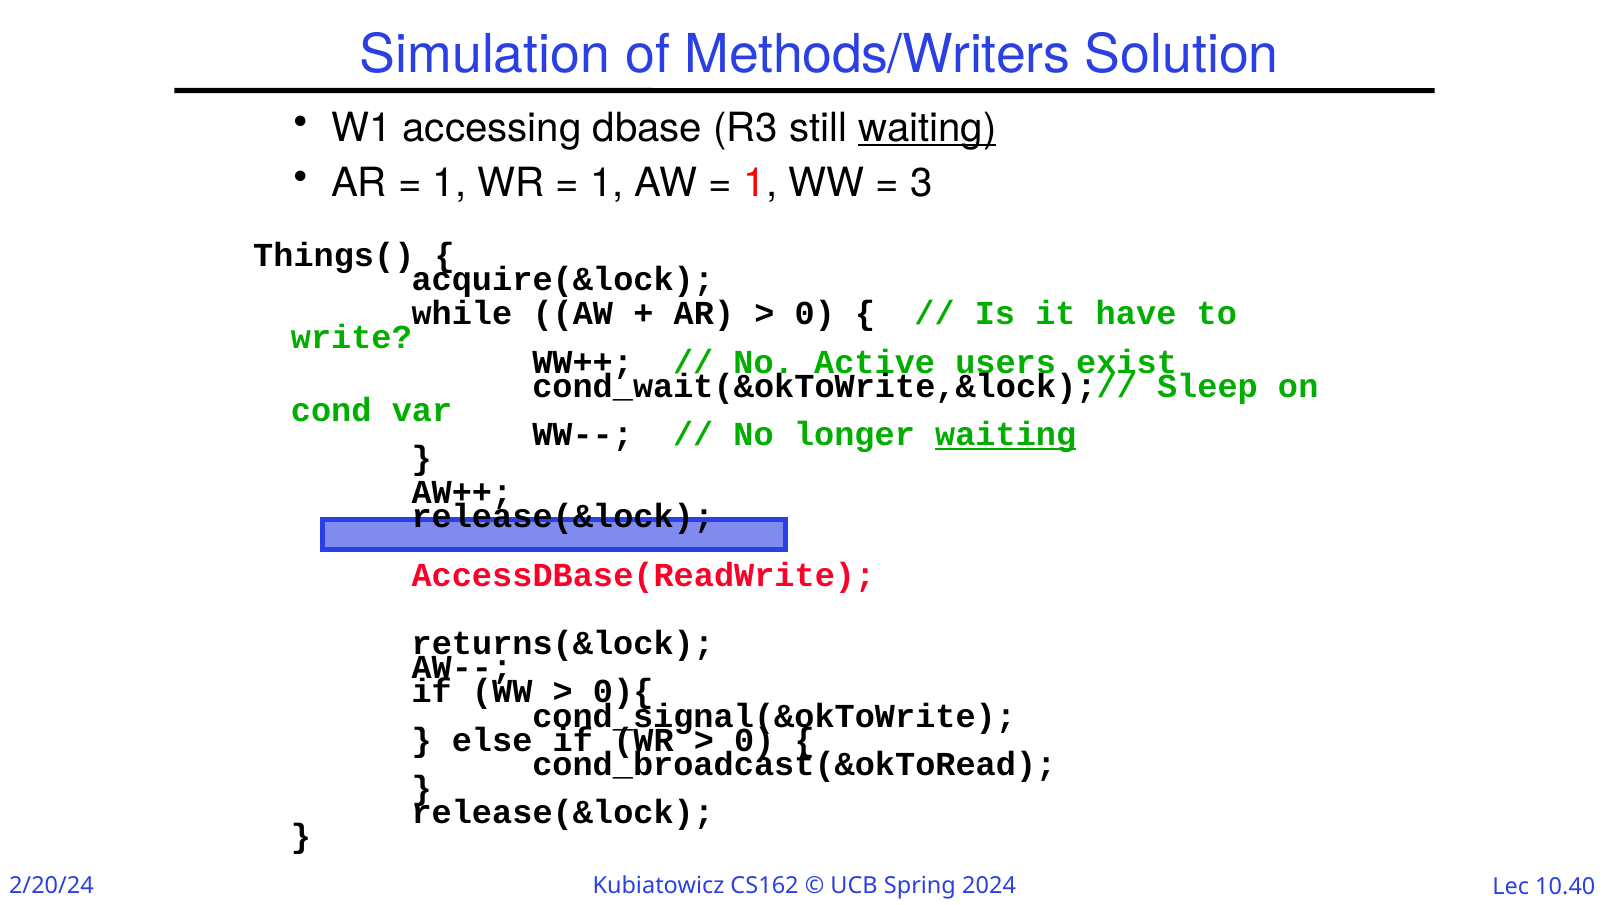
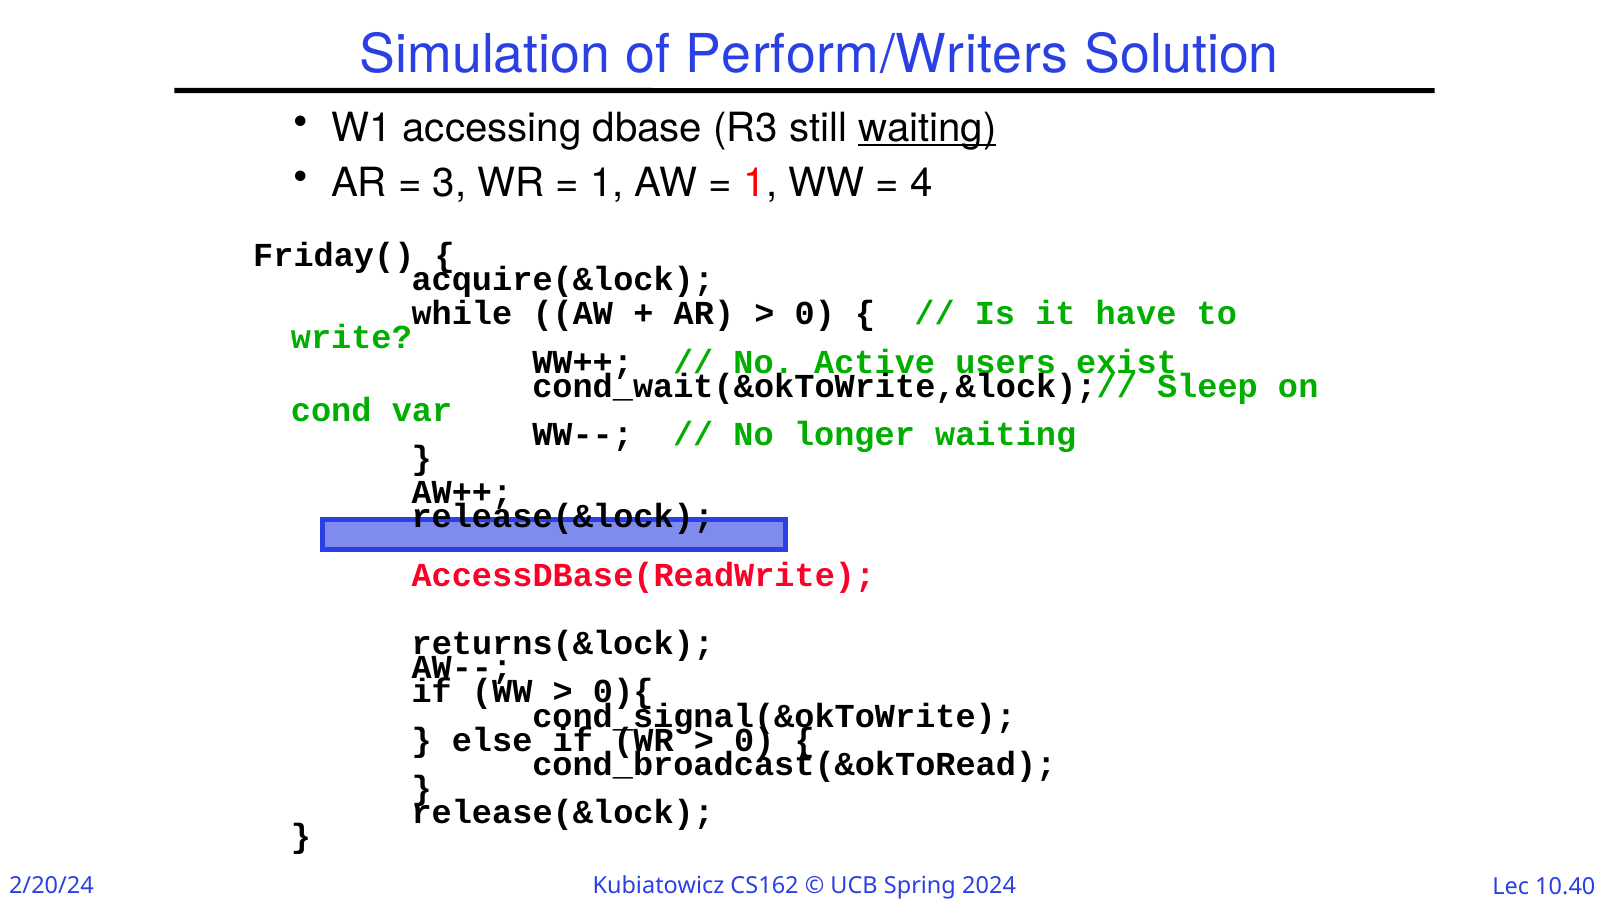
Methods/Writers: Methods/Writers -> Perform/Writers
1 at (450, 183): 1 -> 3
3: 3 -> 4
Things(: Things( -> Friday(
waiting at (1006, 434) underline: present -> none
